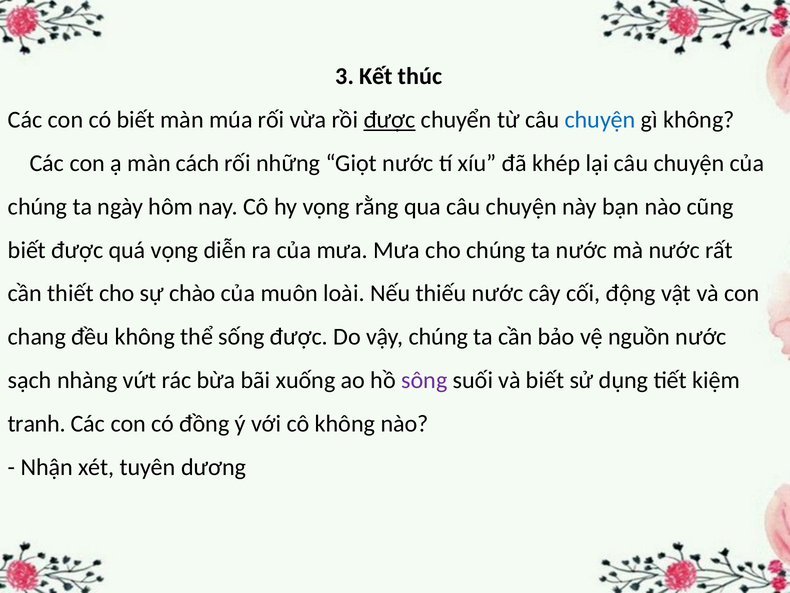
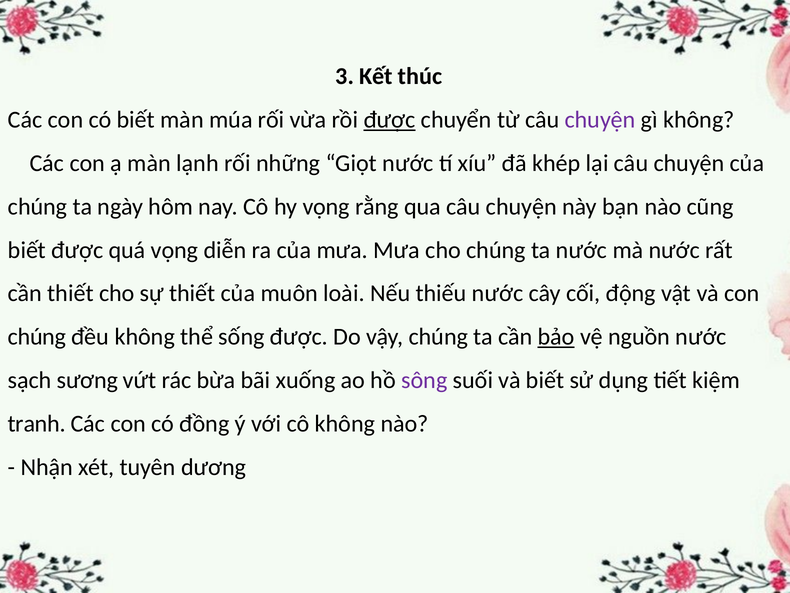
chuyện at (600, 120) colour: blue -> purple
cách: cách -> lạnh
sự chào: chào -> thiết
chang at (37, 337): chang -> chúng
bảo underline: none -> present
nhàng: nhàng -> sương
